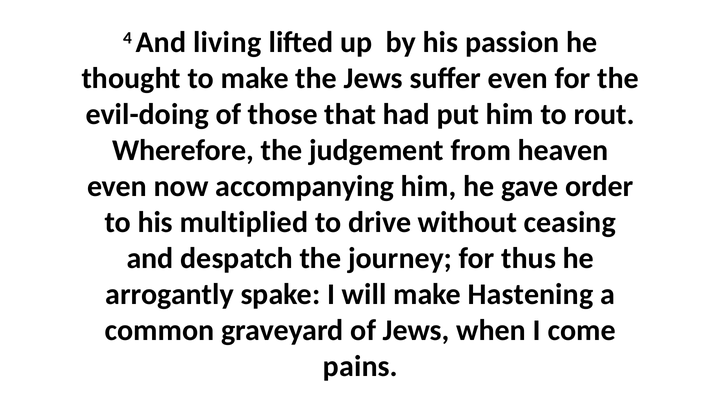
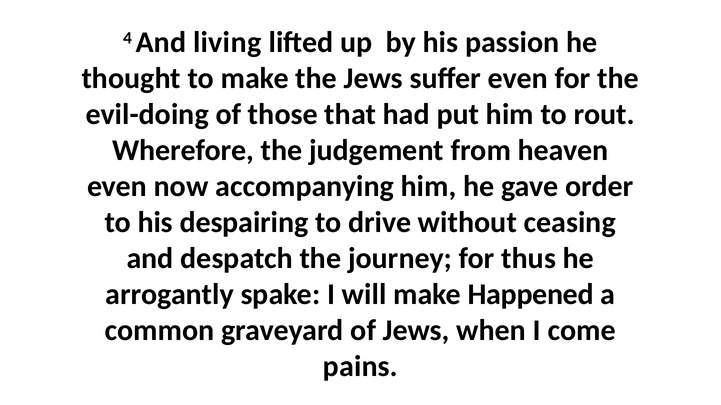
multiplied: multiplied -> despairing
Hastening: Hastening -> Happened
